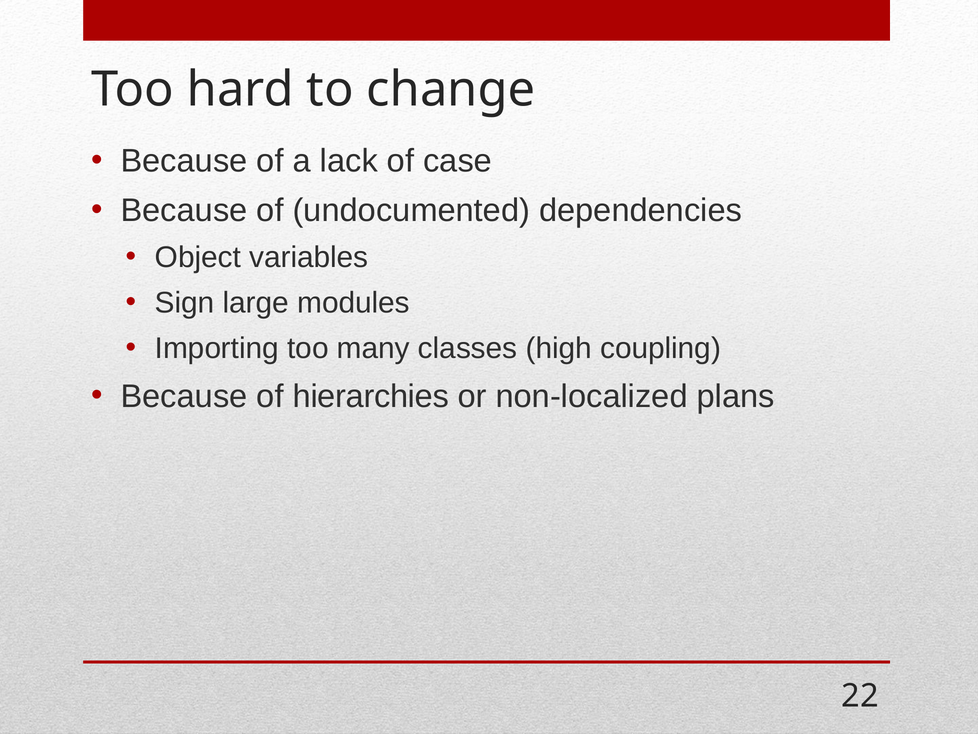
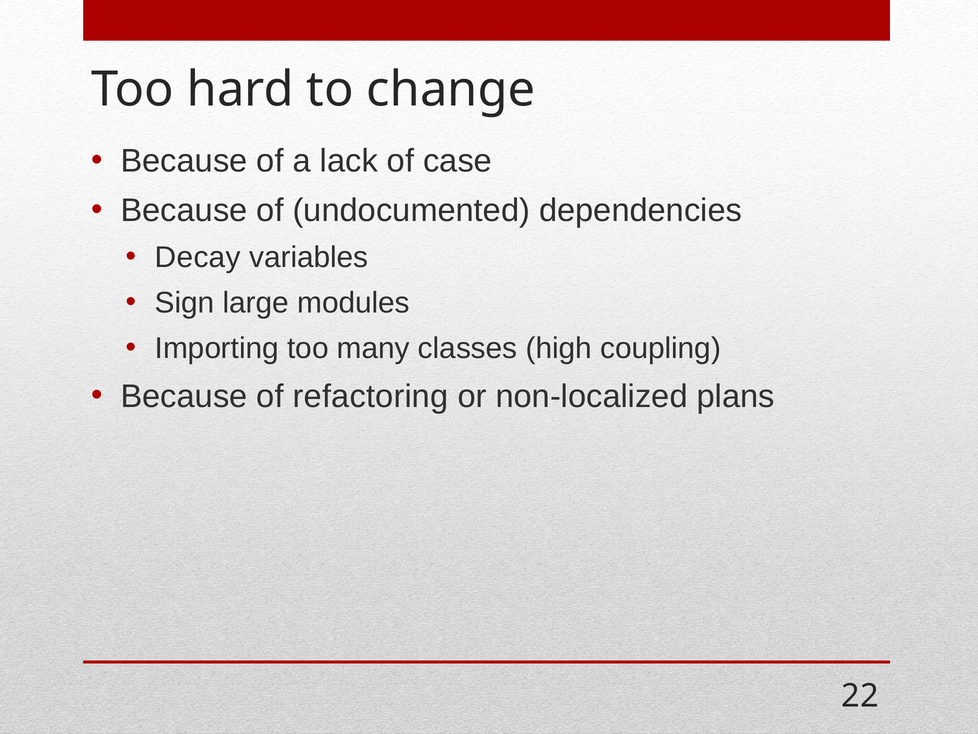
Object: Object -> Decay
hierarchies: hierarchies -> refactoring
